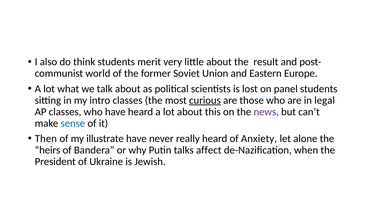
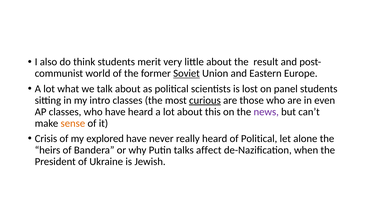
Soviet underline: none -> present
legal: legal -> even
sense colour: blue -> orange
Then: Then -> Crisis
illustrate: illustrate -> explored
of Anxiety: Anxiety -> Political
